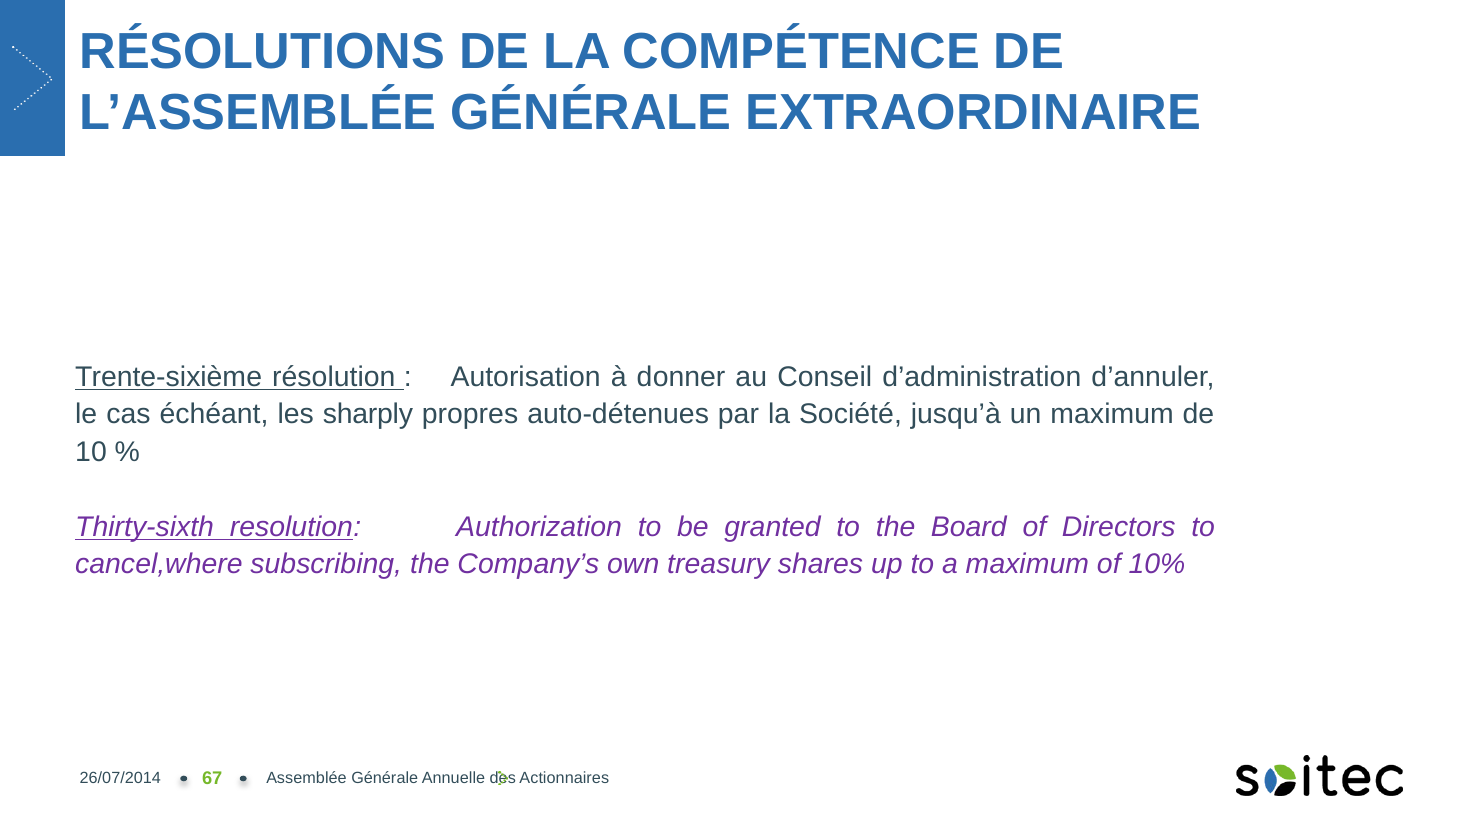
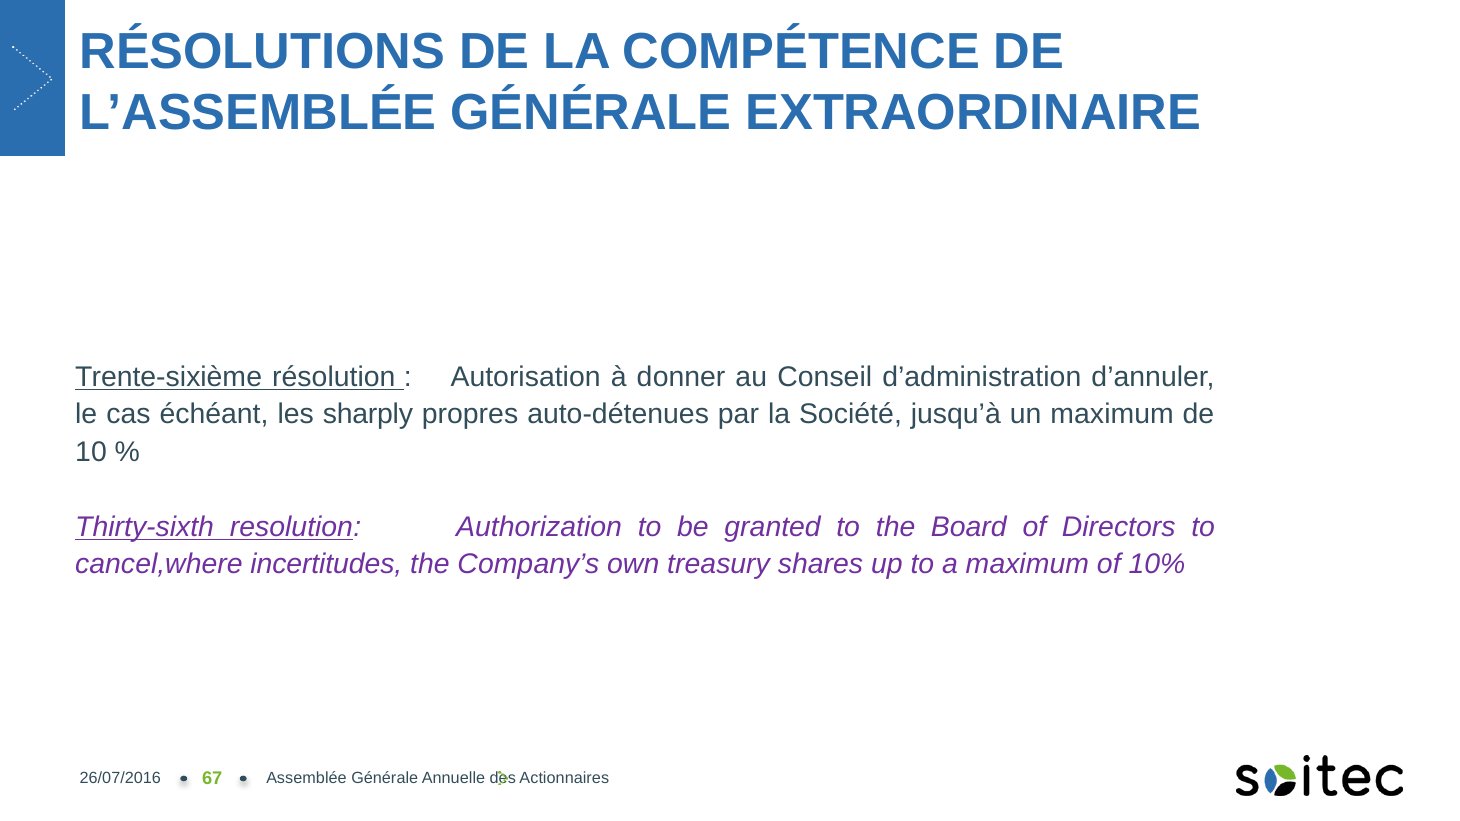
subscribing: subscribing -> incertitudes
26/07/2014: 26/07/2014 -> 26/07/2016
